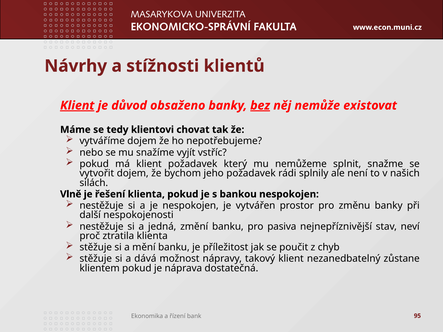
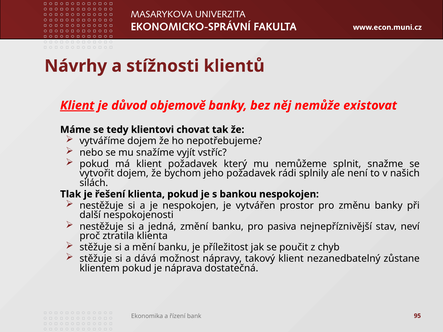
obsaženo: obsaženo -> objemově
bez underline: present -> none
Vlně: Vlně -> Tlak
